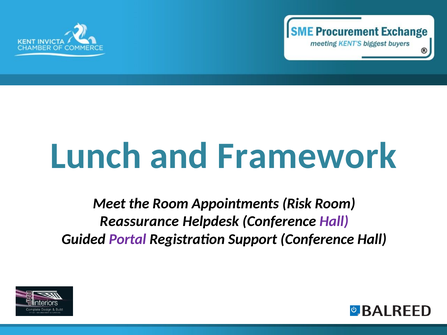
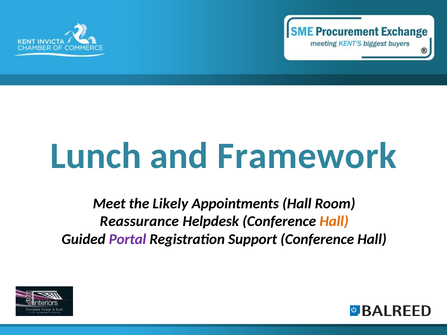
the Room: Room -> Likely
Appointments Risk: Risk -> Hall
Hall at (334, 222) colour: purple -> orange
